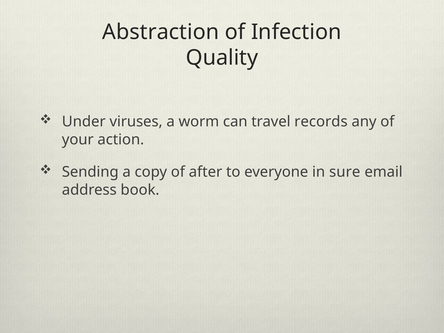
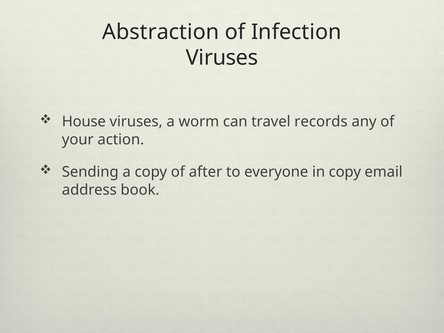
Quality at (222, 58): Quality -> Viruses
Under: Under -> House
in sure: sure -> copy
